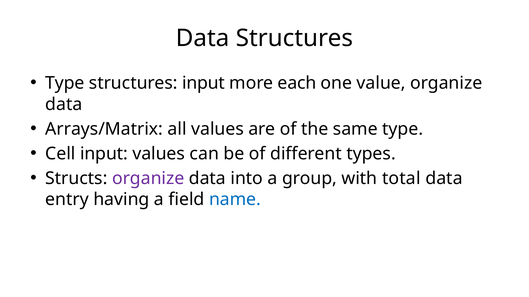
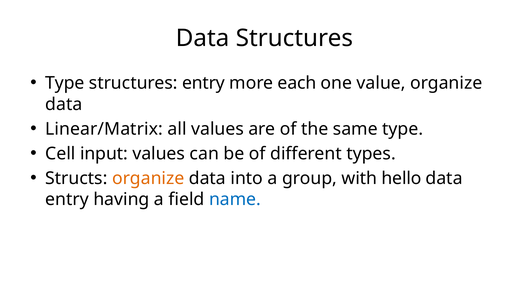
structures input: input -> entry
Arrays/Matrix: Arrays/Matrix -> Linear/Matrix
organize at (148, 179) colour: purple -> orange
total: total -> hello
